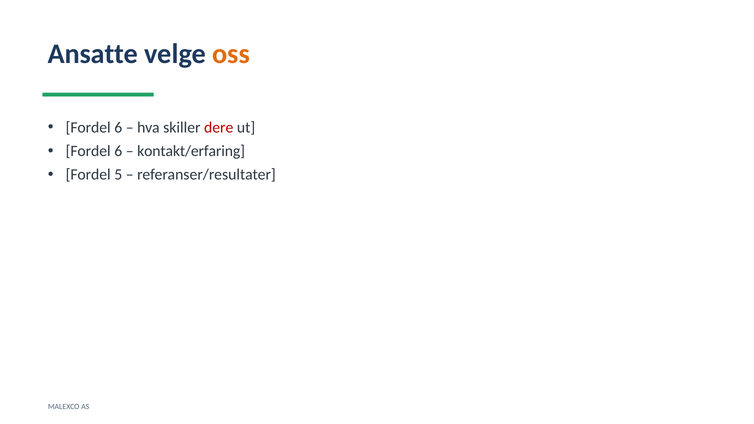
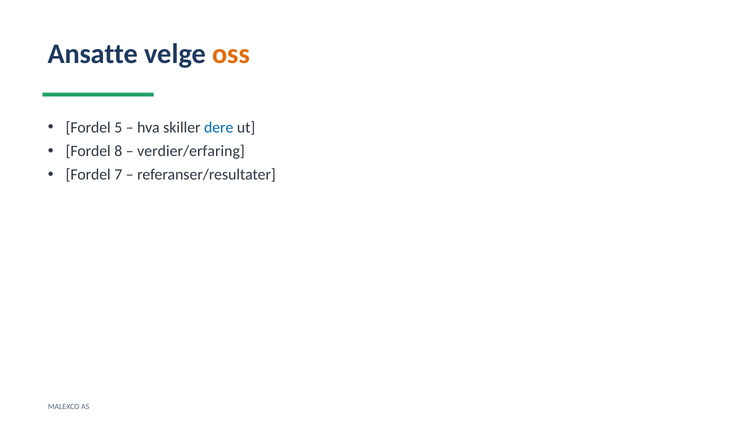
6 at (118, 128): 6 -> 5
dere colour: red -> blue
6 at (118, 151): 6 -> 8
kontakt/erfaring: kontakt/erfaring -> verdier/erfaring
5: 5 -> 7
